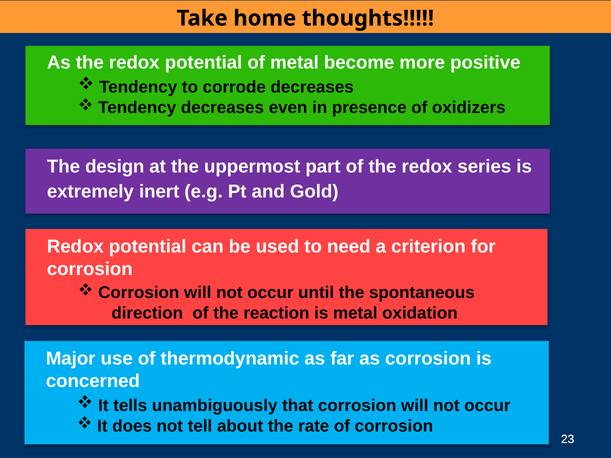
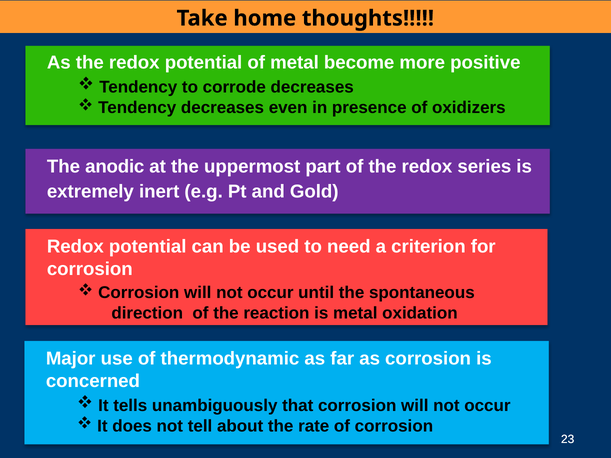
design: design -> anodic
